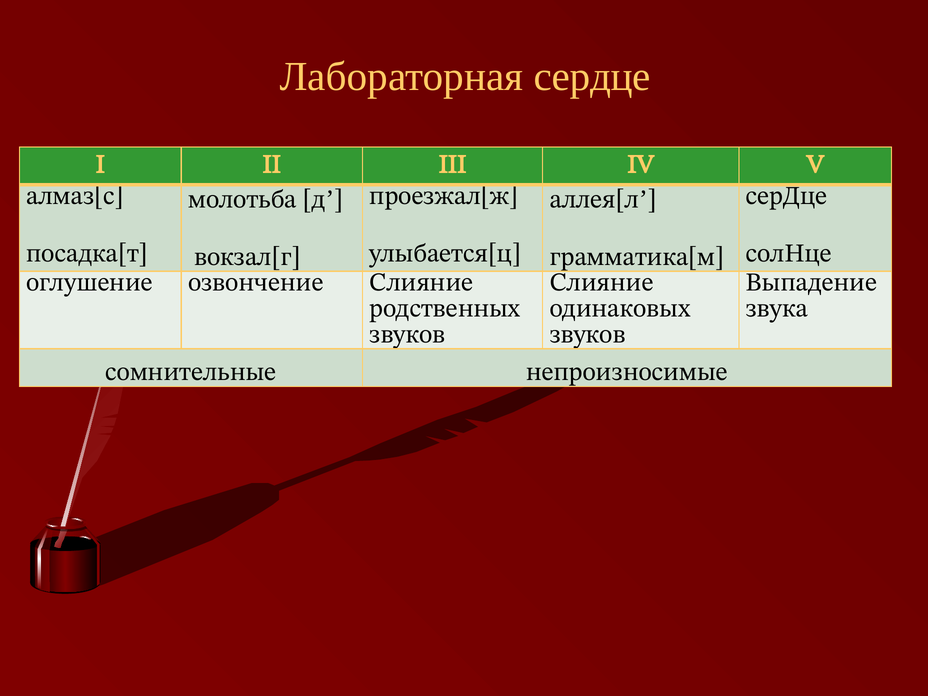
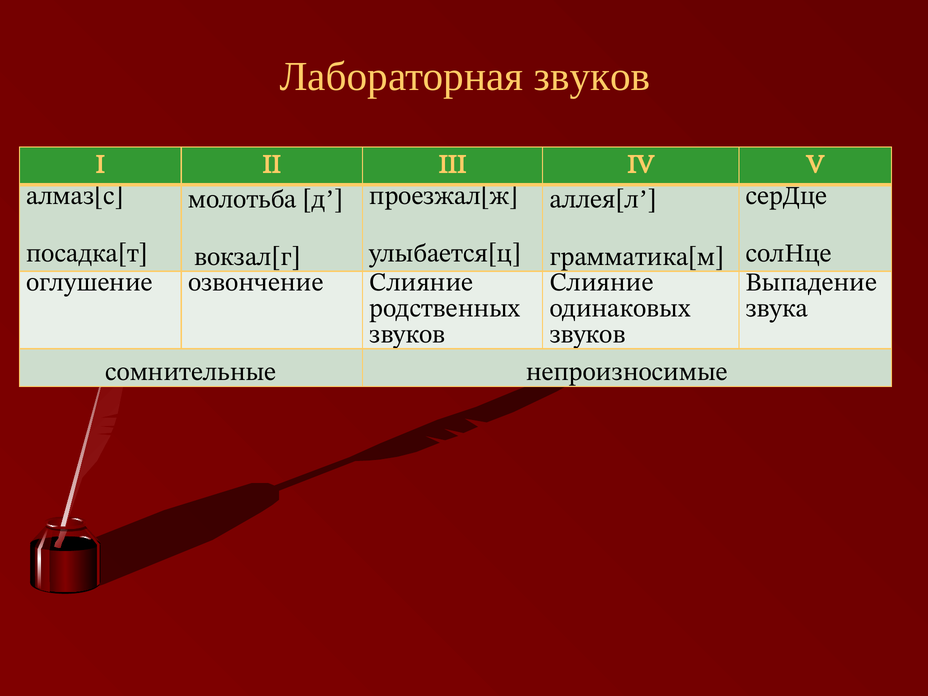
Лабораторная сердце: сердце -> звуков
